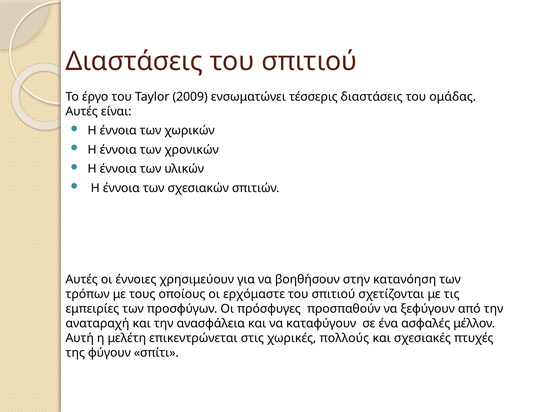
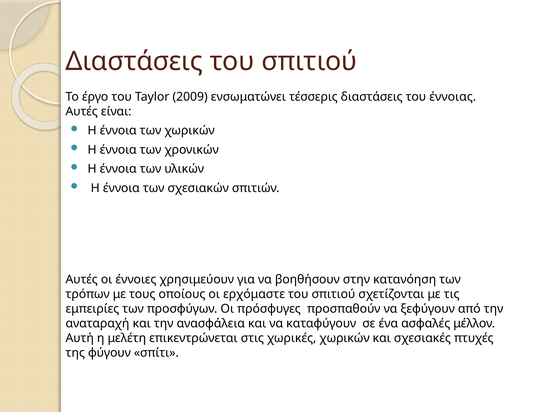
ομάδας: ομάδας -> έννοιας
χωρικές πολλούς: πολλούς -> χωρικών
